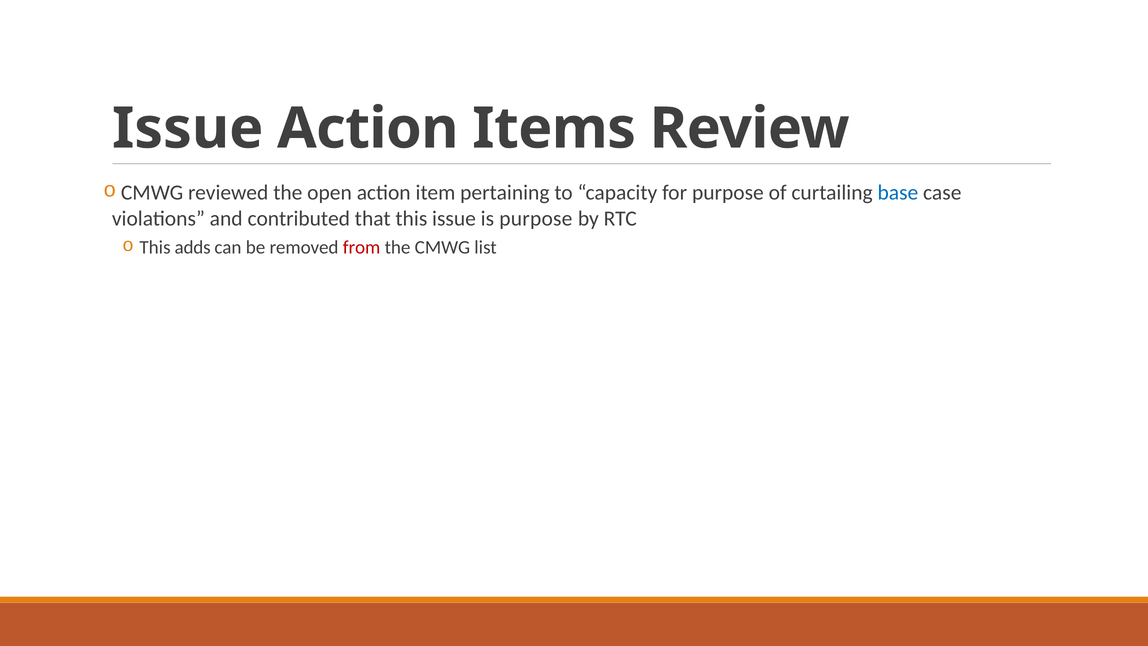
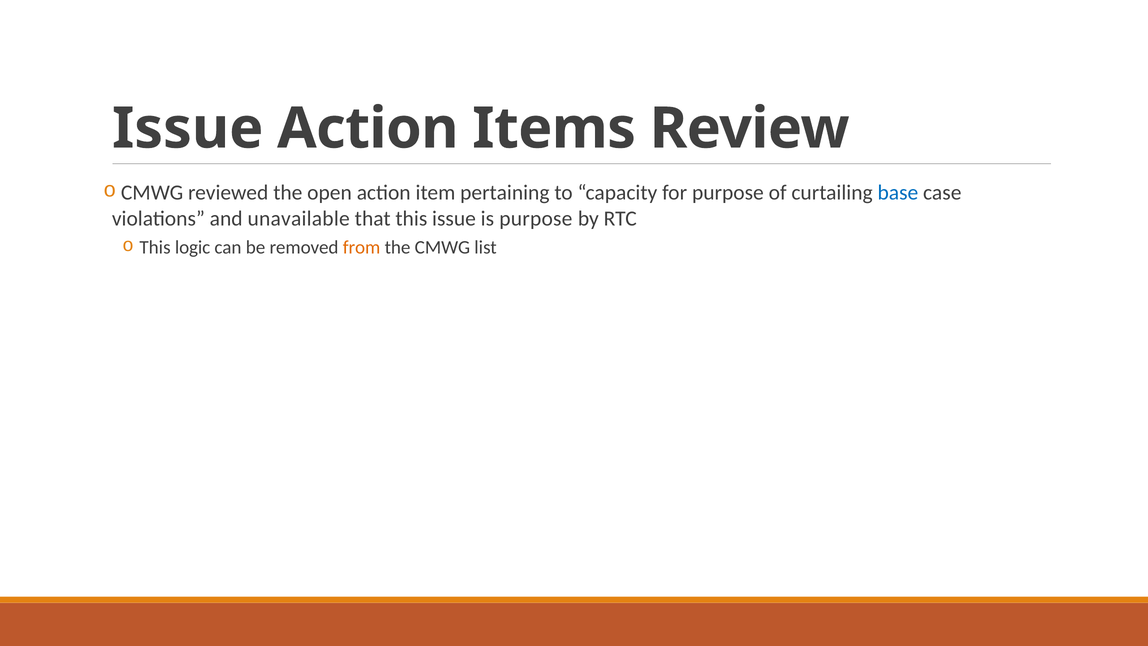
contributed: contributed -> unavailable
adds: adds -> logic
from colour: red -> orange
